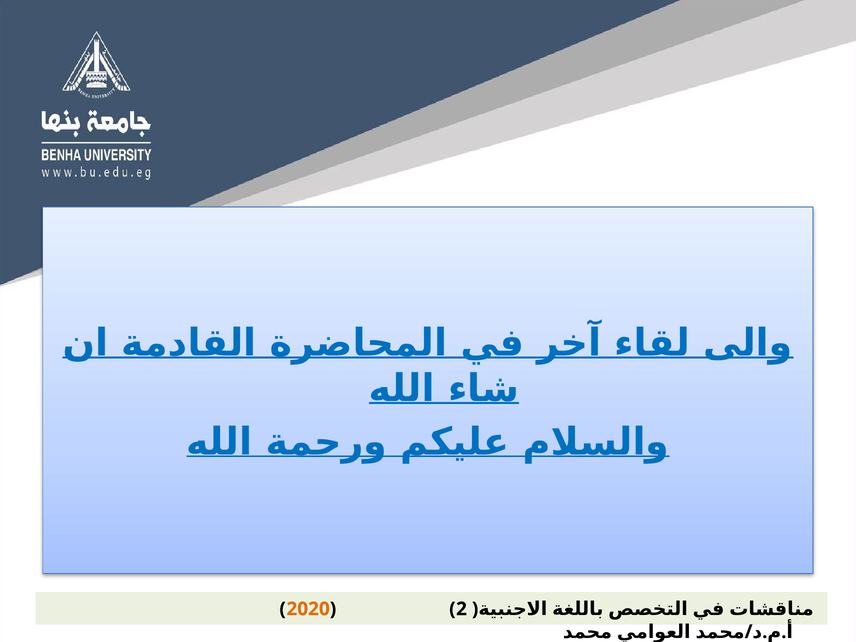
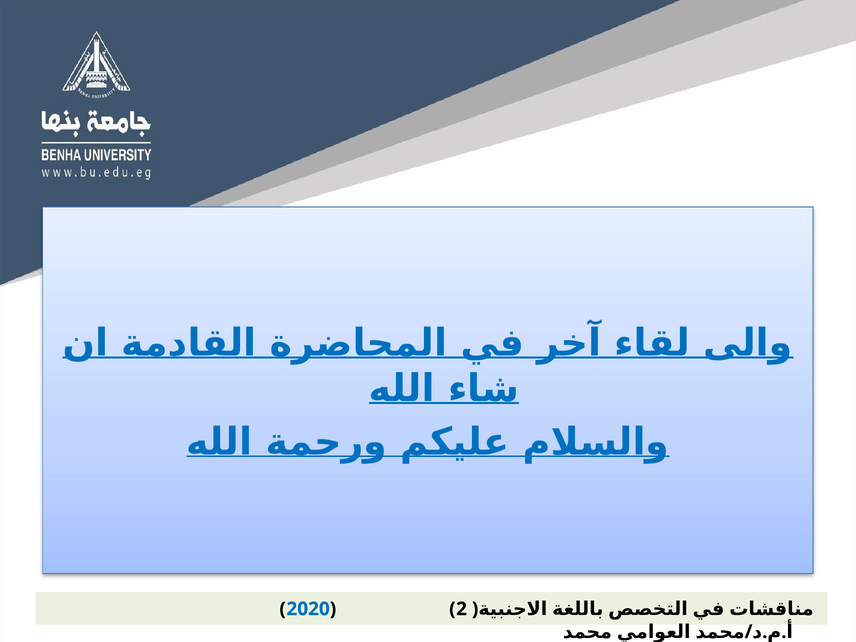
2020 colour: orange -> blue
